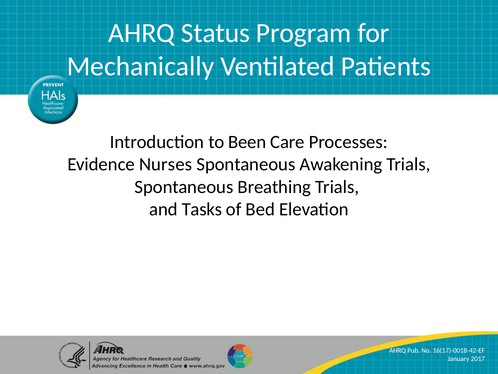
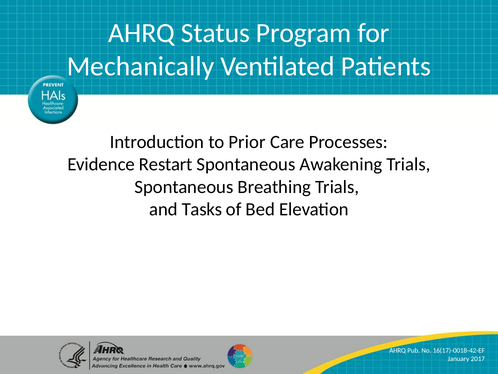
Been: Been -> Prior
Nurses: Nurses -> Restart
